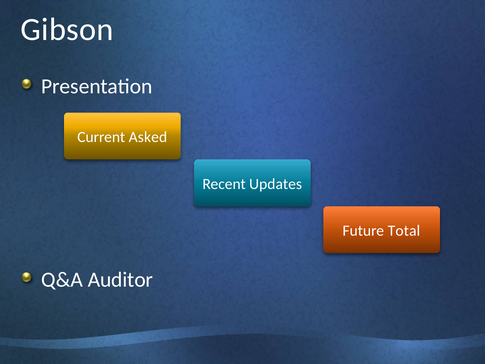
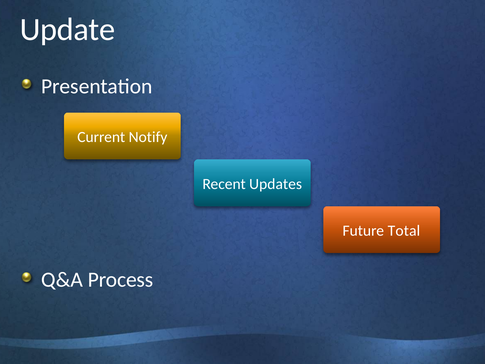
Gibson: Gibson -> Update
Asked: Asked -> Notify
Auditor: Auditor -> Process
